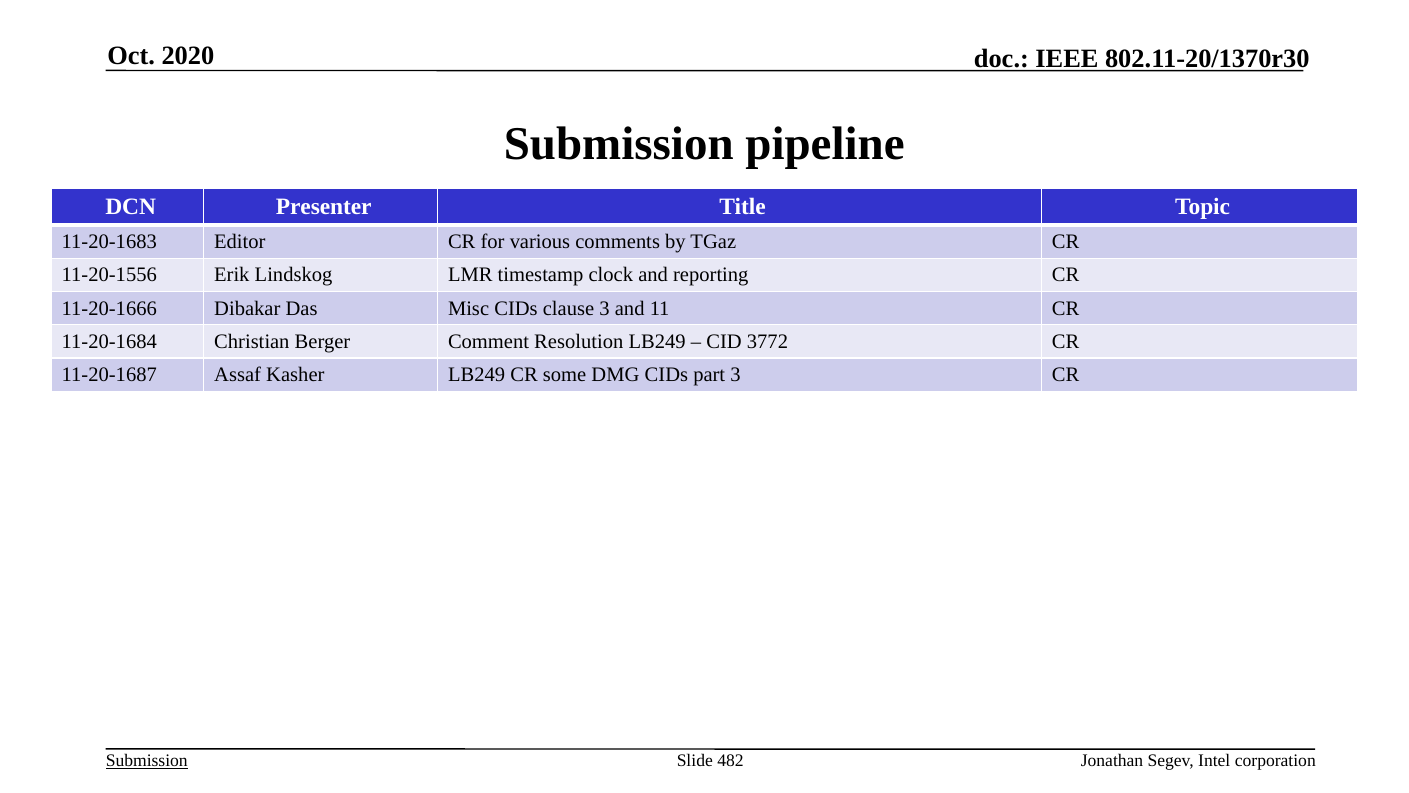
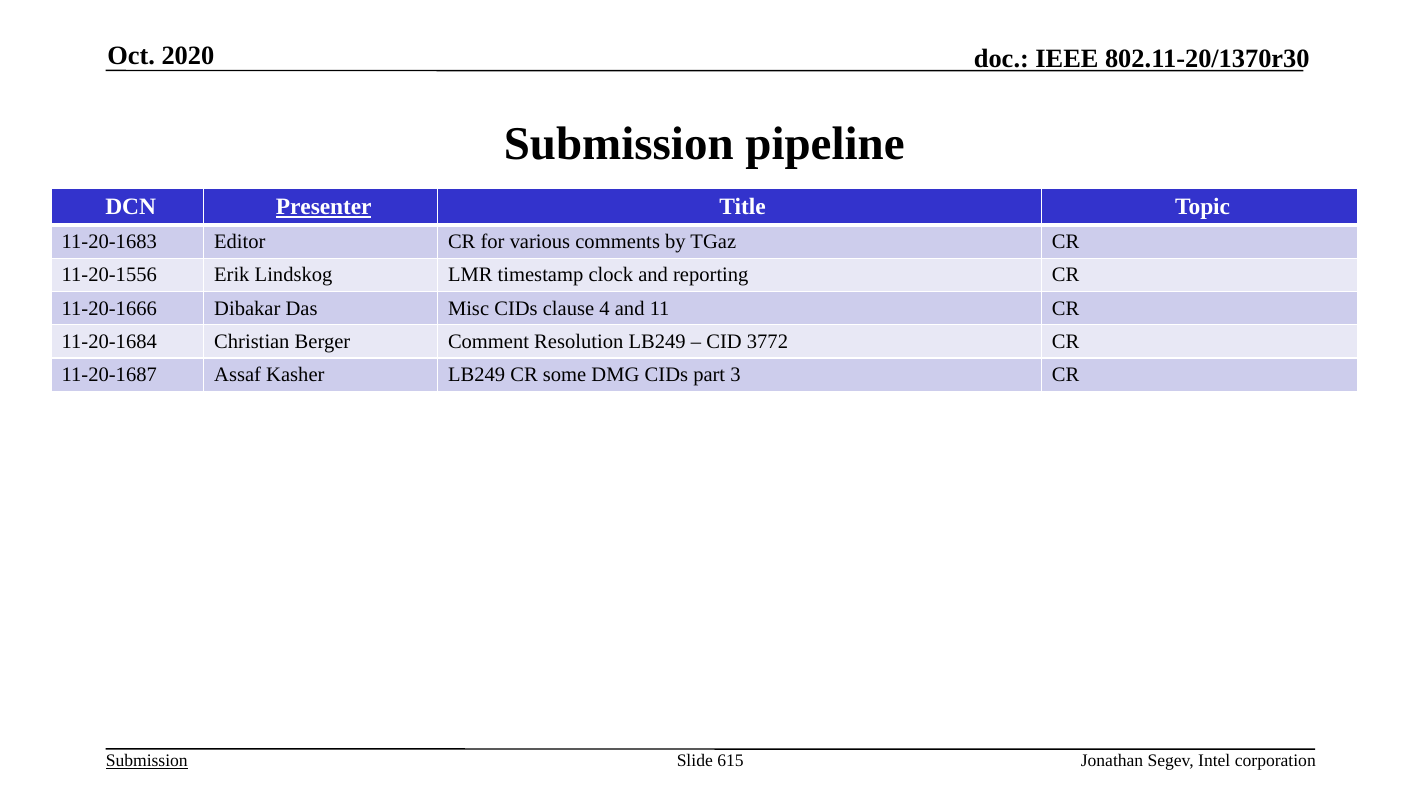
Presenter underline: none -> present
clause 3: 3 -> 4
482: 482 -> 615
